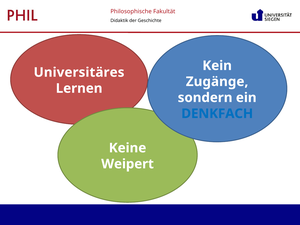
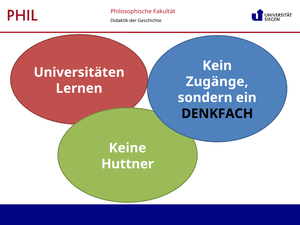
Universitäres: Universitäres -> Universitäten
DENKFACH colour: blue -> black
Weipert: Weipert -> Huttner
